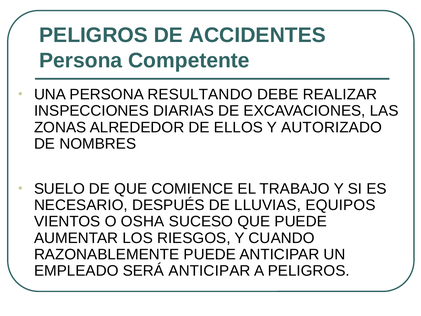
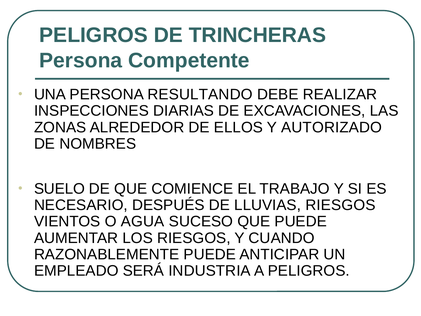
ACCIDENTES: ACCIDENTES -> TRINCHERAS
LLUVIAS EQUIPOS: EQUIPOS -> RIESGOS
OSHA: OSHA -> AGUA
SERÁ ANTICIPAR: ANTICIPAR -> INDUSTRIA
